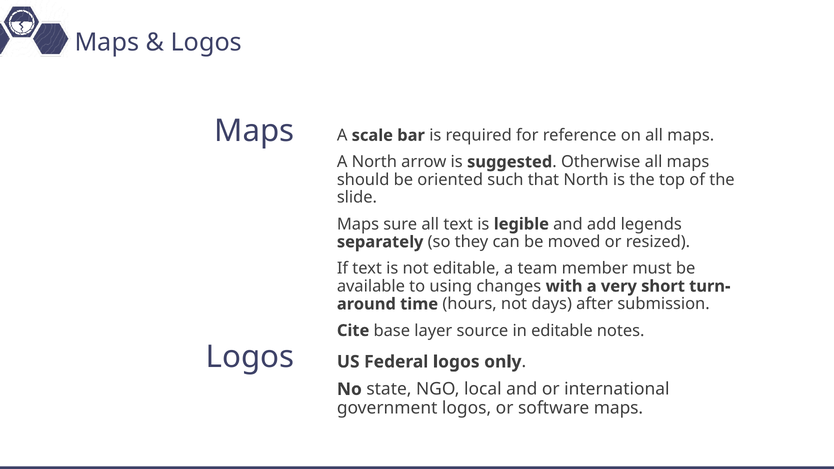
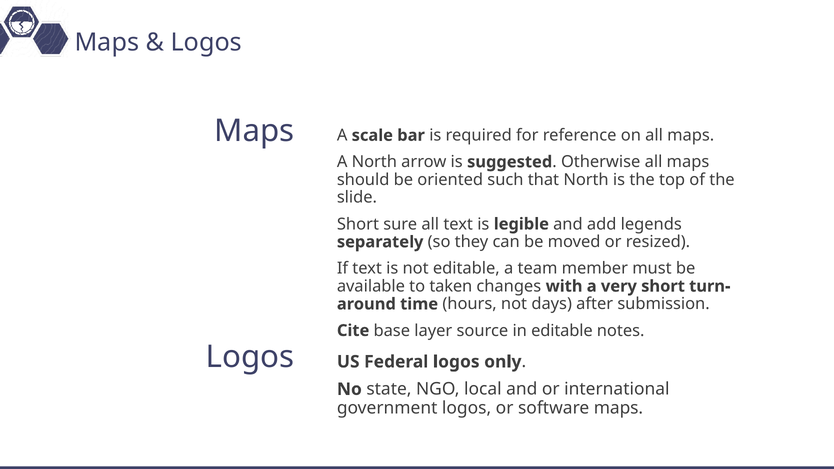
Maps at (358, 224): Maps -> Short
using: using -> taken
